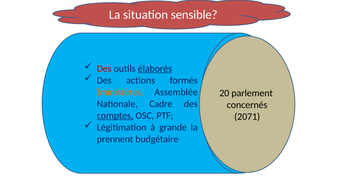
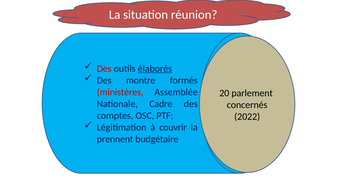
sensible: sensible -> réunion
actions: actions -> montre
ministères colour: orange -> red
comptes underline: present -> none
2071: 2071 -> 2022
grande: grande -> couvrir
